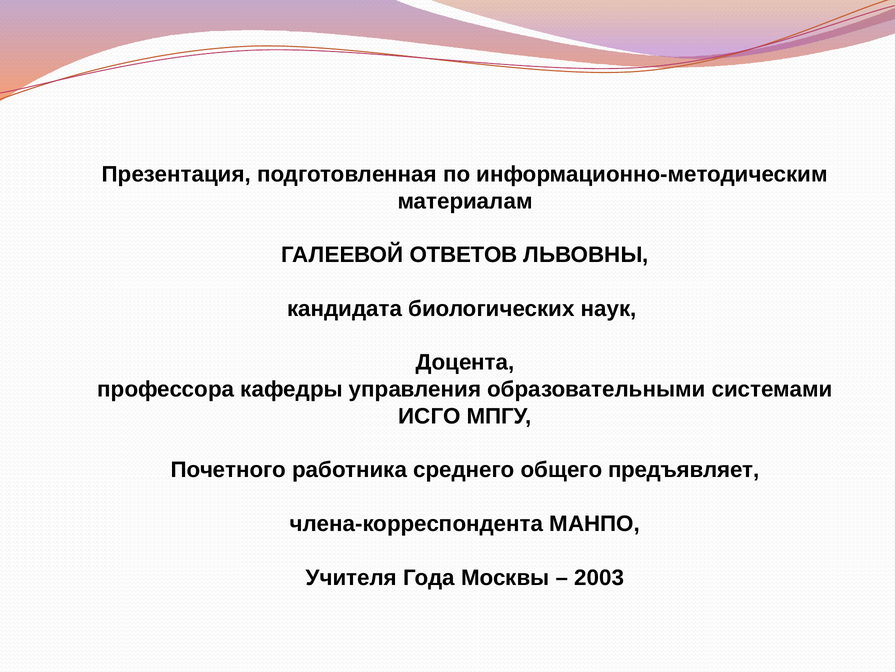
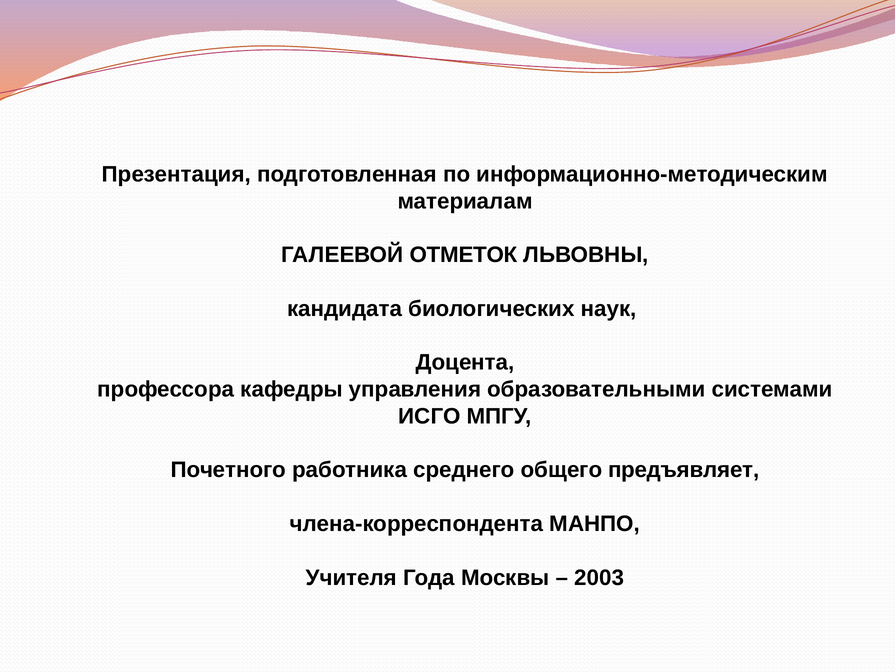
ОТВЕТОВ: ОТВЕТОВ -> ОТМЕТОК
